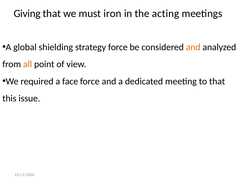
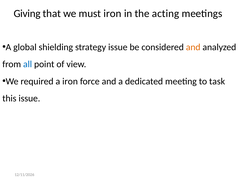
strategy force: force -> issue
all colour: orange -> blue
a face: face -> iron
to that: that -> task
